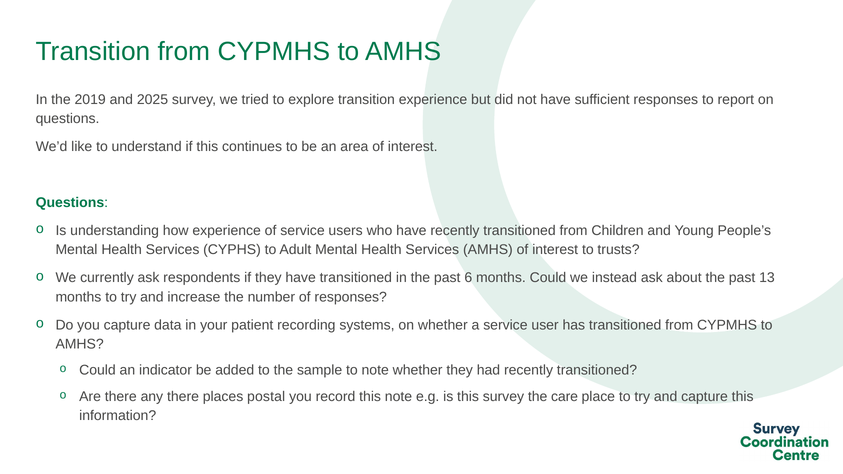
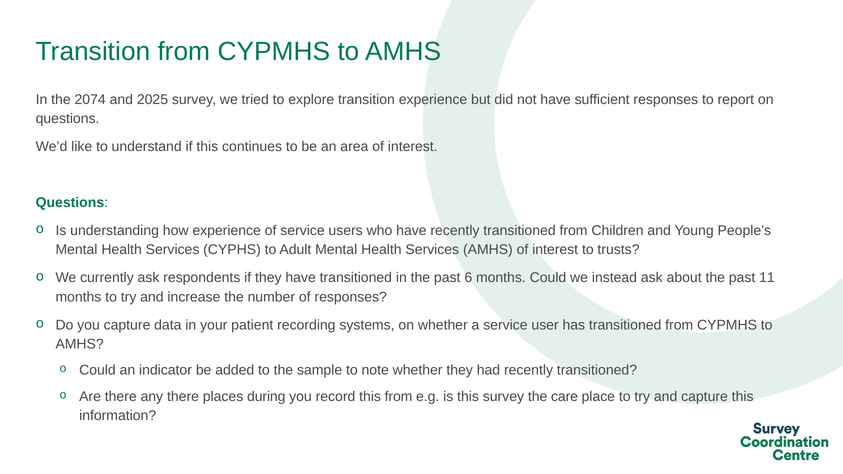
2019: 2019 -> 2074
13: 13 -> 11
postal: postal -> during
this note: note -> from
